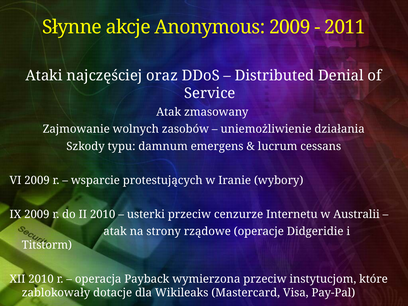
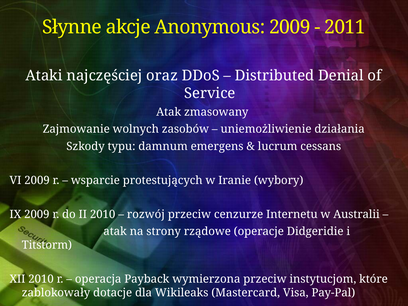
usterki: usterki -> rozwój
